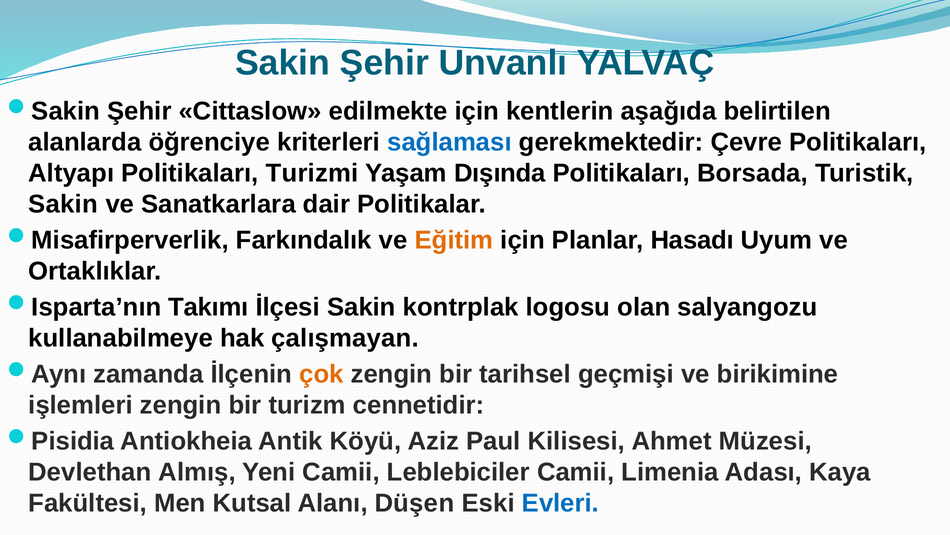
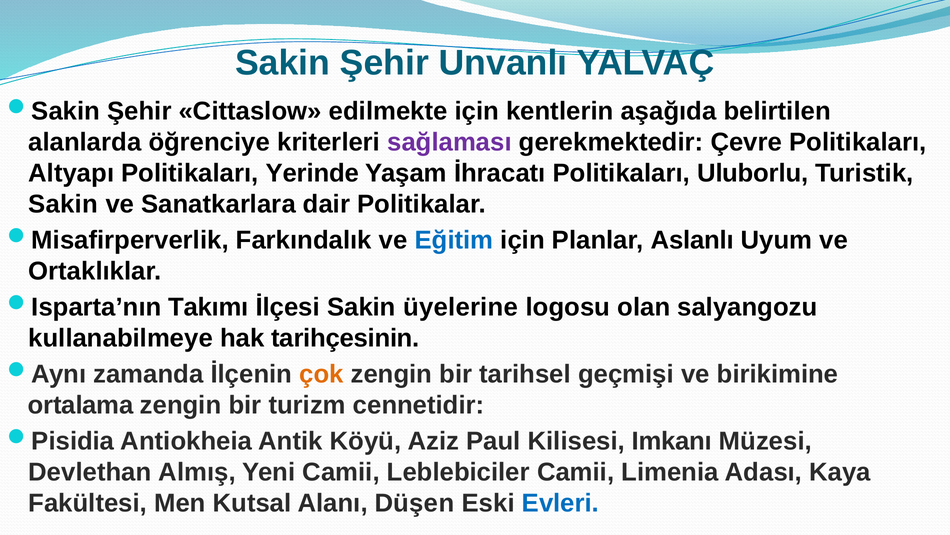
sağlaması colour: blue -> purple
Turizmi: Turizmi -> Yerinde
Dışında: Dışında -> İhracatı
Borsada: Borsada -> Uluborlu
Eğitim colour: orange -> blue
Hasadı: Hasadı -> Aslanlı
kontrplak: kontrplak -> üyelerine
çalışmayan: çalışmayan -> tarihçesinin
işlemleri: işlemleri -> ortalama
Ahmet: Ahmet -> Imkanı
